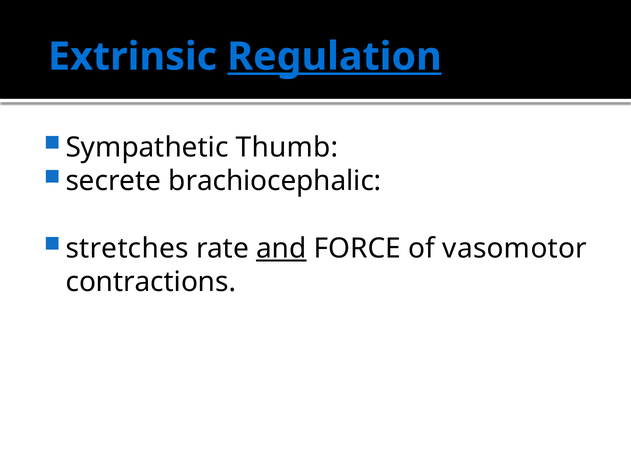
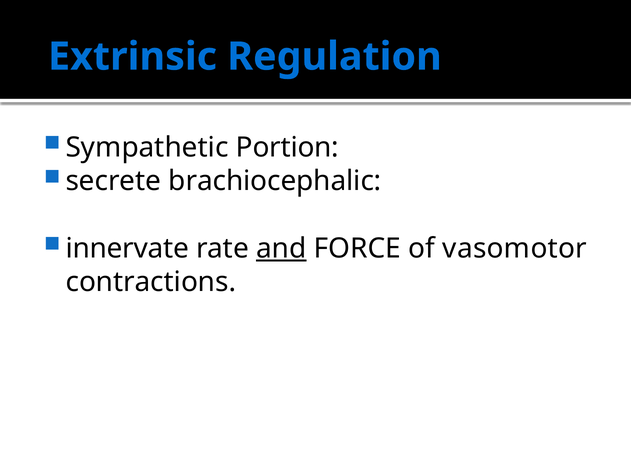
Regulation underline: present -> none
Thumb: Thumb -> Portion
stretches: stretches -> innervate
